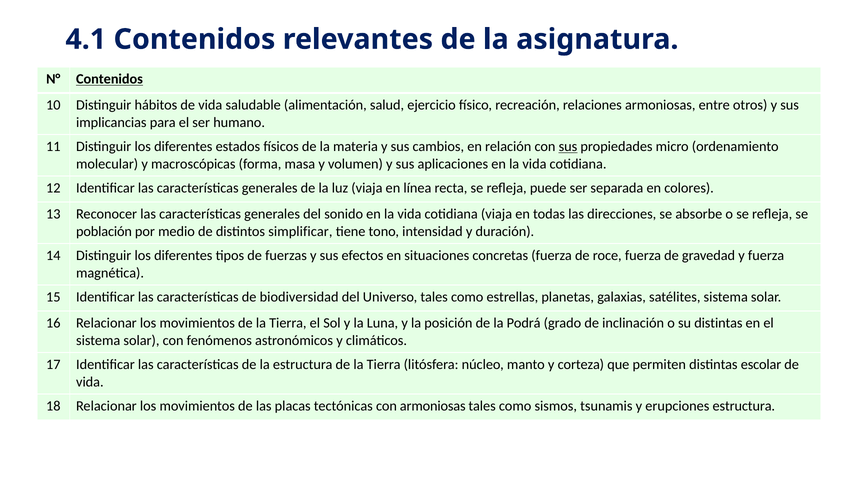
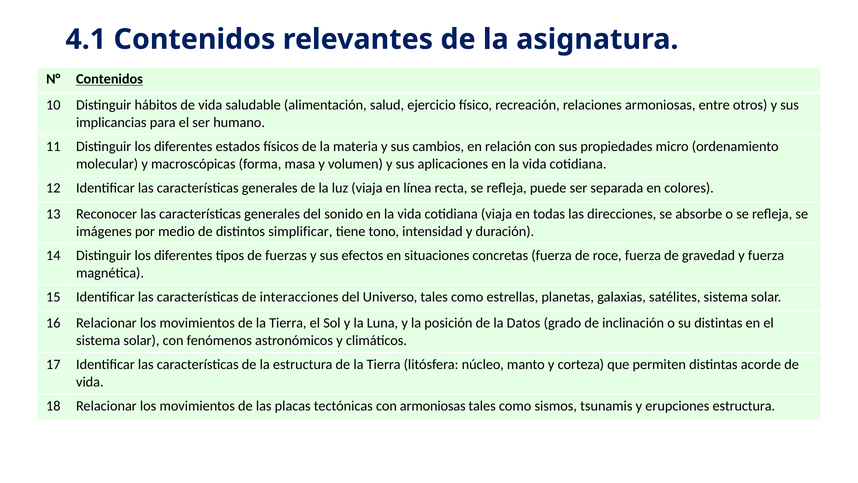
sus at (568, 147) underline: present -> none
población: población -> imágenes
biodiversidad: biodiversidad -> interacciones
Podrá: Podrá -> Datos
escolar: escolar -> acorde
